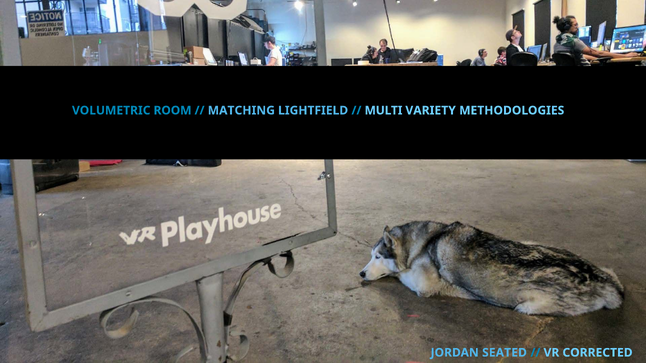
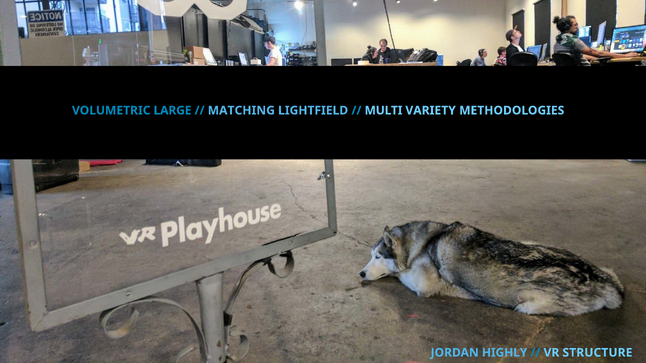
ROOM: ROOM -> LARGE
SEATED: SEATED -> HIGHLY
CORRECTED: CORRECTED -> STRUCTURE
